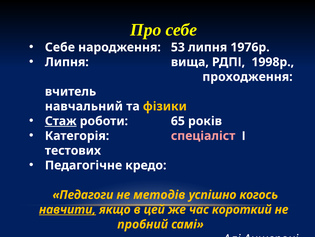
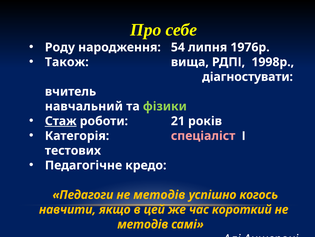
Себе at (60, 47): Себе -> Роду
53: 53 -> 54
Липня at (67, 62): Липня -> Також
проходження: проходження -> діагностувати
фізики colour: yellow -> light green
65: 65 -> 21
навчити underline: present -> none
пробний at (143, 224): пробний -> методів
